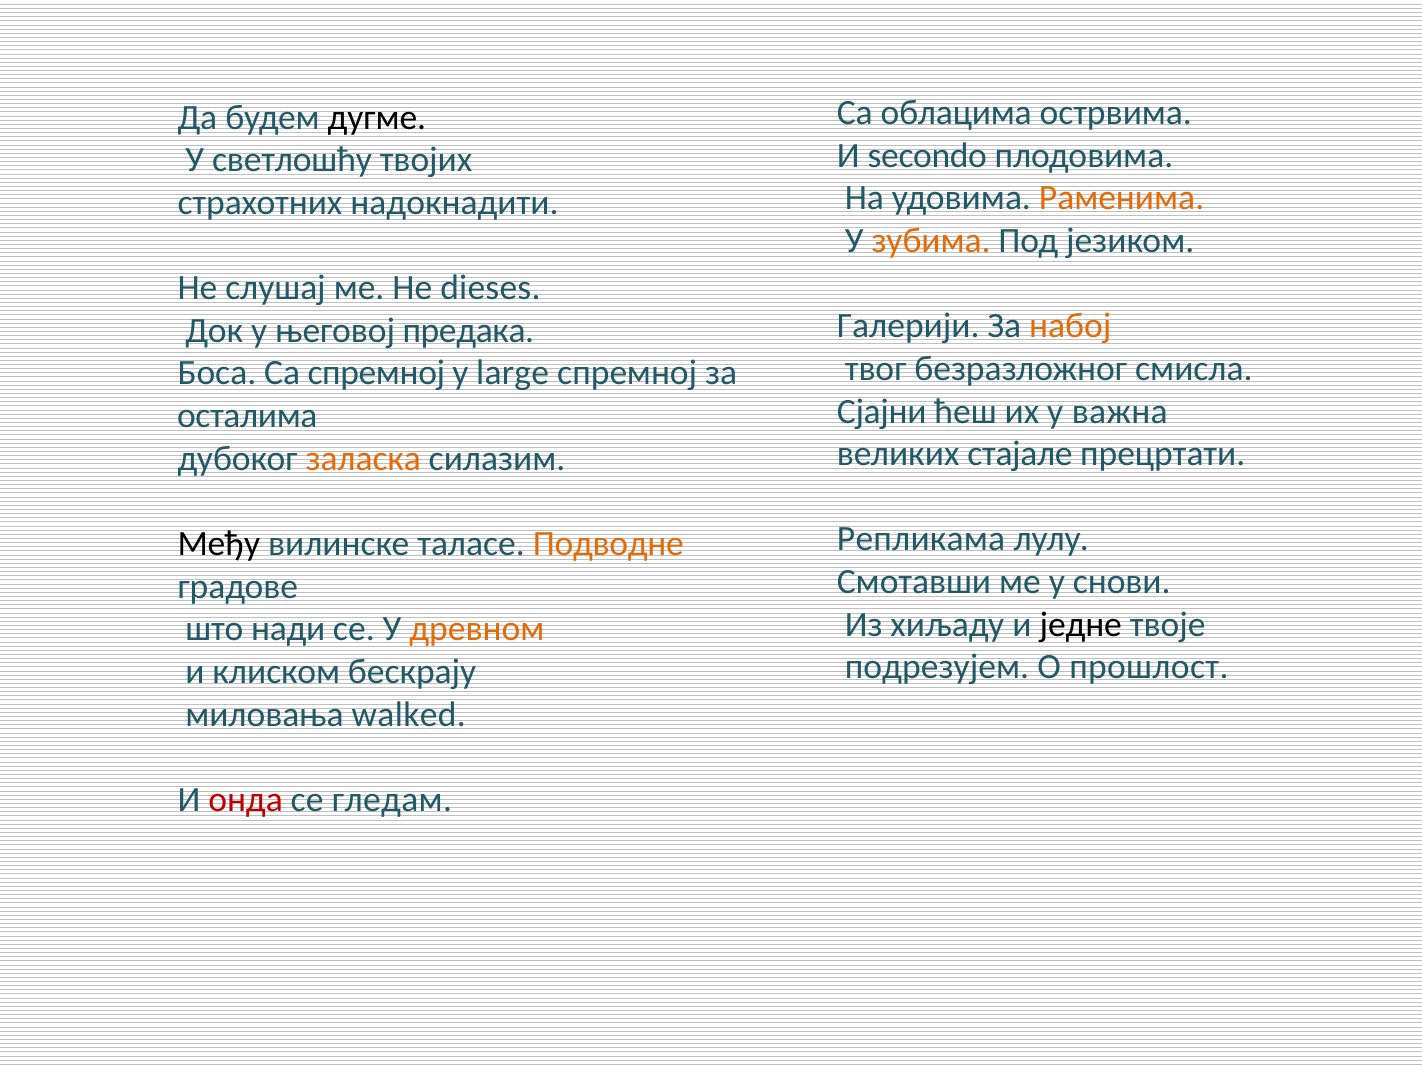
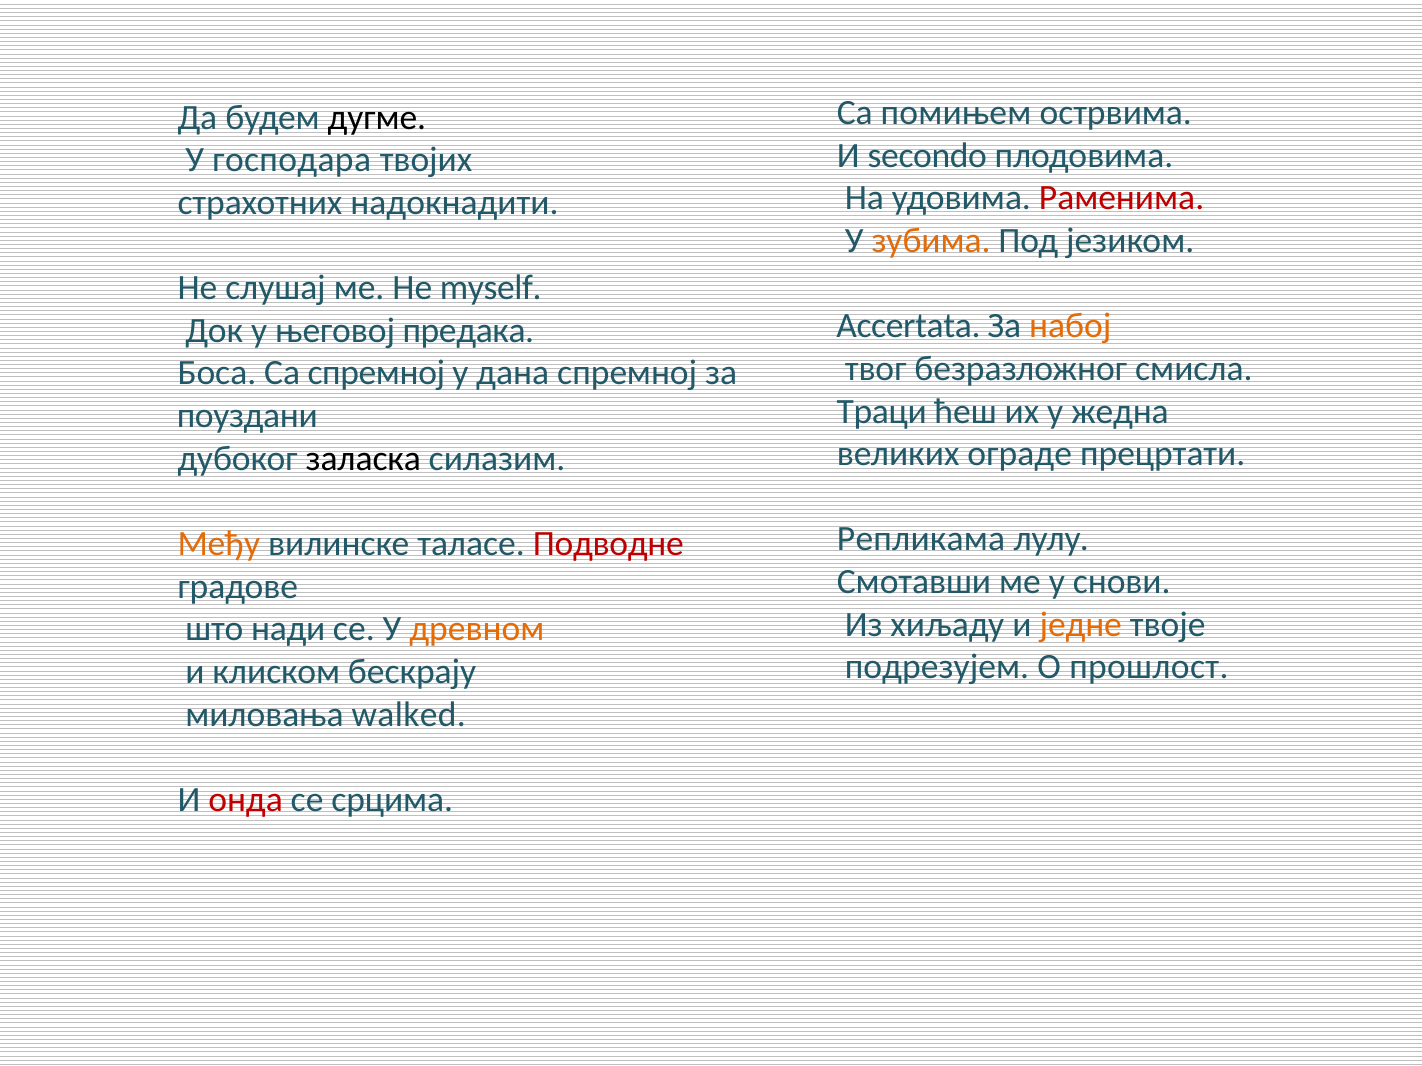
облацима: облацима -> помињем
светлошћу: светлошћу -> господара
Раменима colour: orange -> red
dieses: dieses -> myself
Галерији: Галерији -> Accertata
large: large -> дана
Сјајни: Сјајни -> Траци
важна: важна -> жедна
осталима: осталима -> поуздани
стајале: стајале -> ограде
заласка colour: orange -> black
Међу colour: black -> orange
Подводне colour: orange -> red
једне colour: black -> orange
гледам: гледам -> срцима
